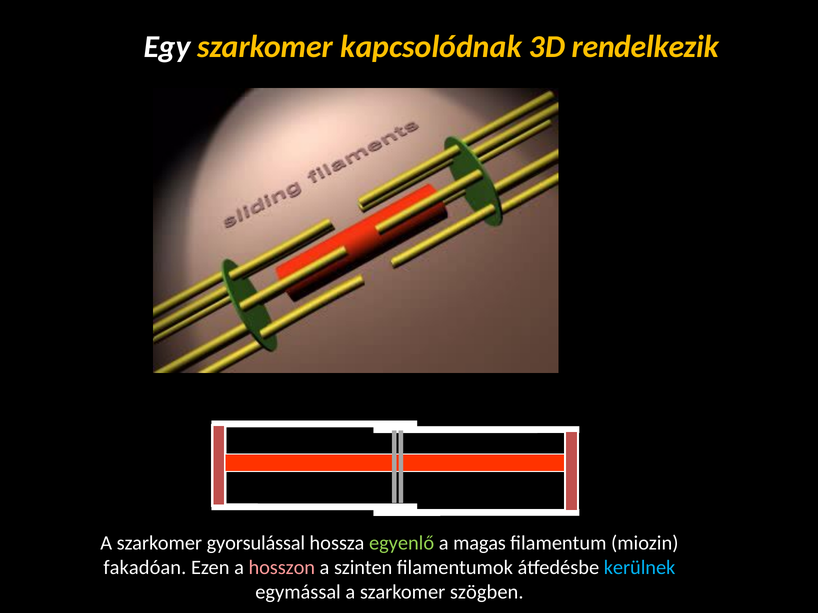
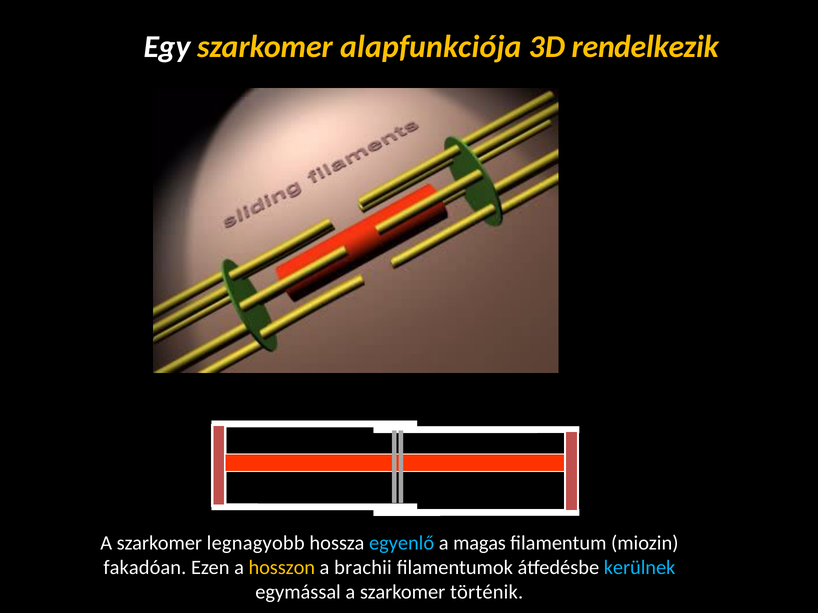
kapcsolódnak: kapcsolódnak -> alapfunkciója
gyorsulással: gyorsulással -> legnagyobb
egyenlő colour: light green -> light blue
hosszon colour: pink -> yellow
szinten: szinten -> brachii
szögben: szögben -> történik
